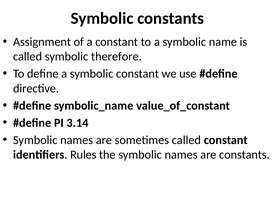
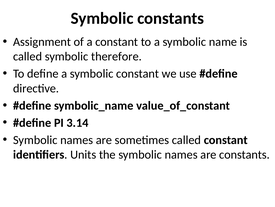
Rules: Rules -> Units
